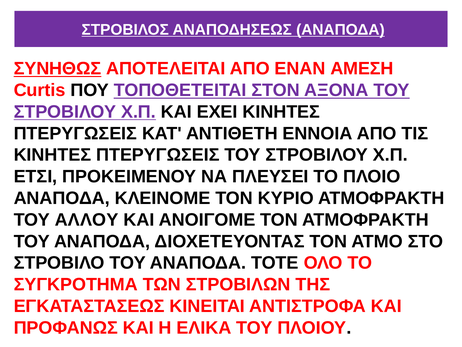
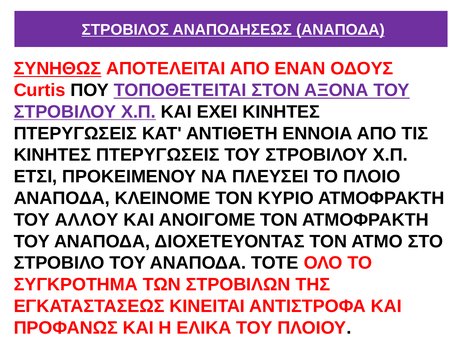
ΑΜΕΣΗ: ΑΜΕΣΗ -> ΟΔΟΥΣ
